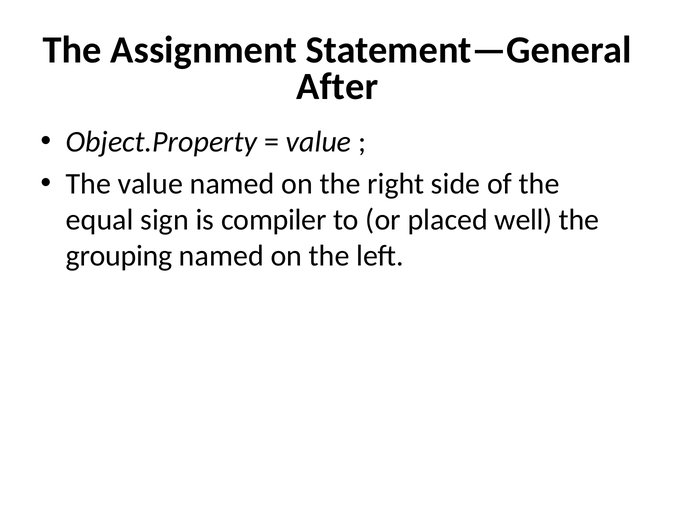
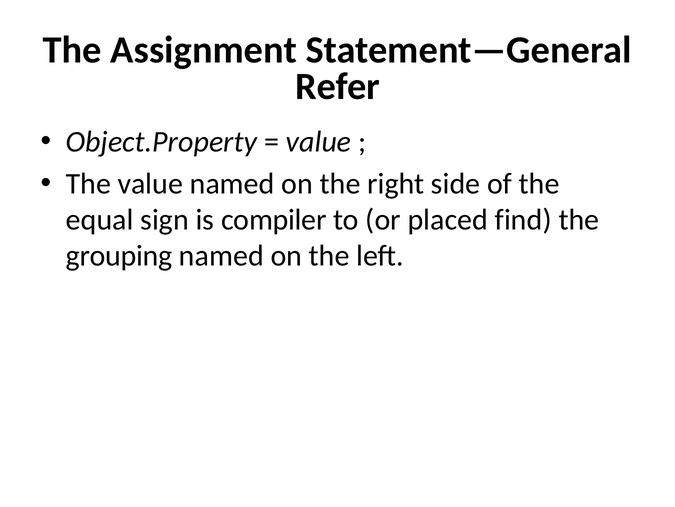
After: After -> Refer
well: well -> find
